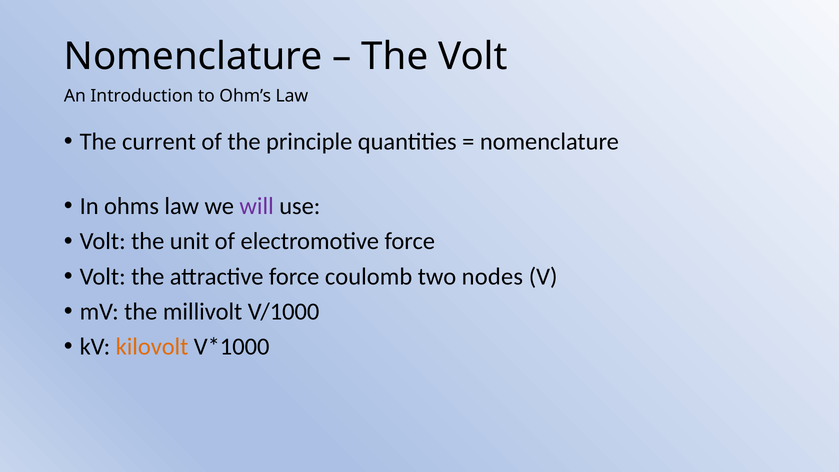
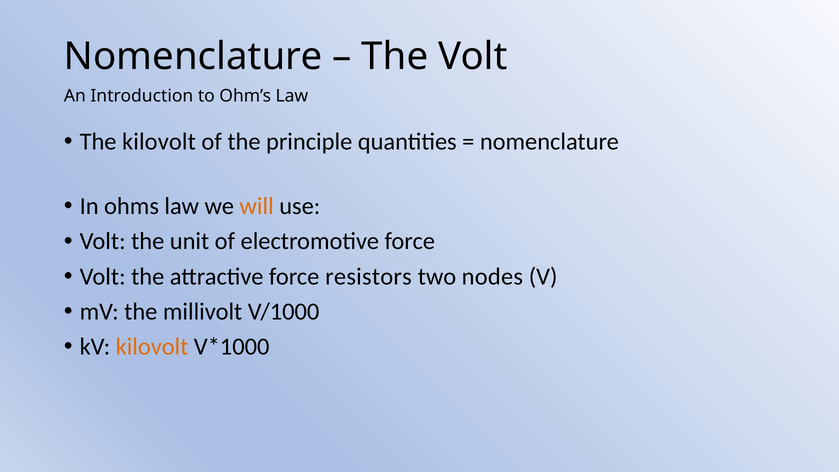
The current: current -> kilovolt
will colour: purple -> orange
coulomb: coulomb -> resistors
